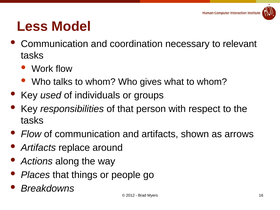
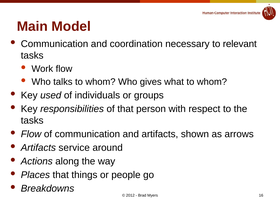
Less: Less -> Main
replace: replace -> service
